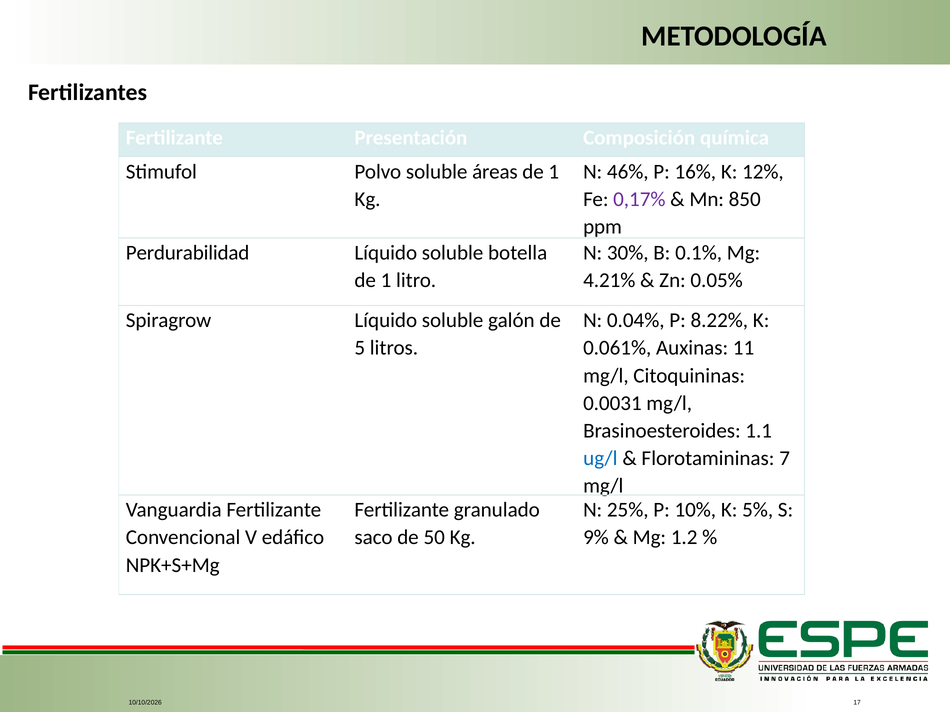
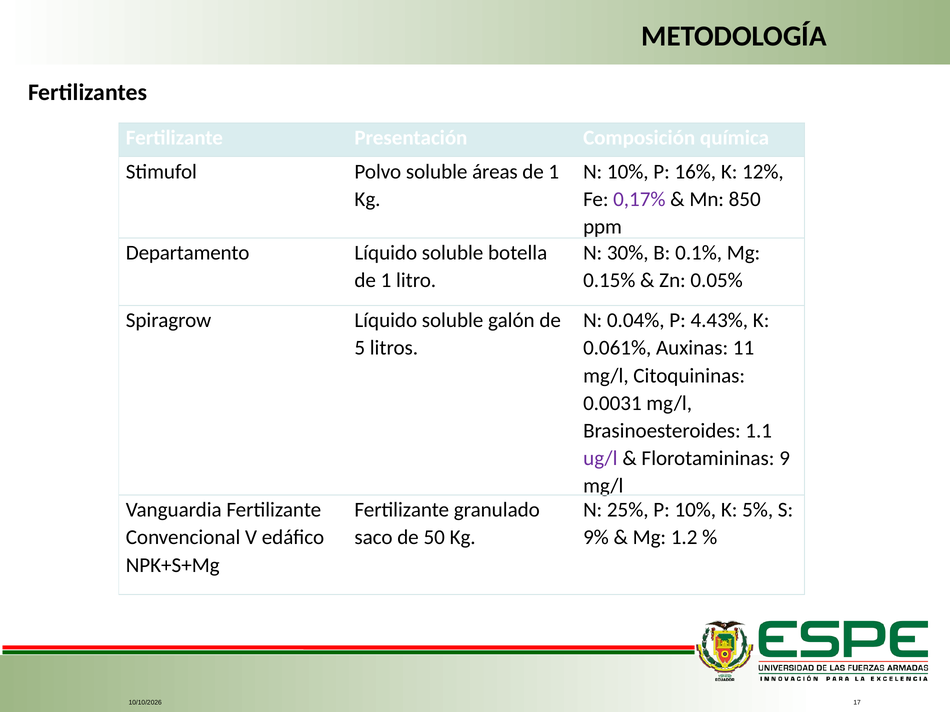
N 46%: 46% -> 10%
Perdurabilidad: Perdurabilidad -> Departamento
4.21%: 4.21% -> 0.15%
8.22%: 8.22% -> 4.43%
ug/l colour: blue -> purple
7: 7 -> 9
